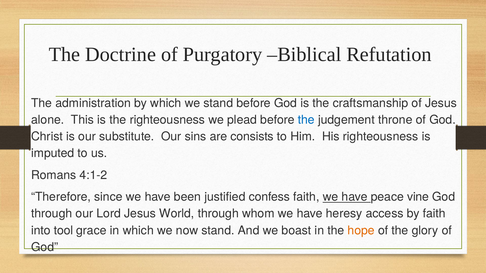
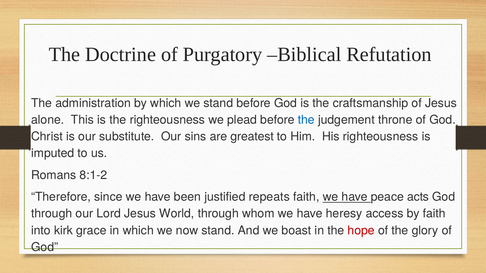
consists: consists -> greatest
4:1-2: 4:1-2 -> 8:1-2
confess: confess -> repeats
vine: vine -> acts
tool: tool -> kirk
hope colour: orange -> red
